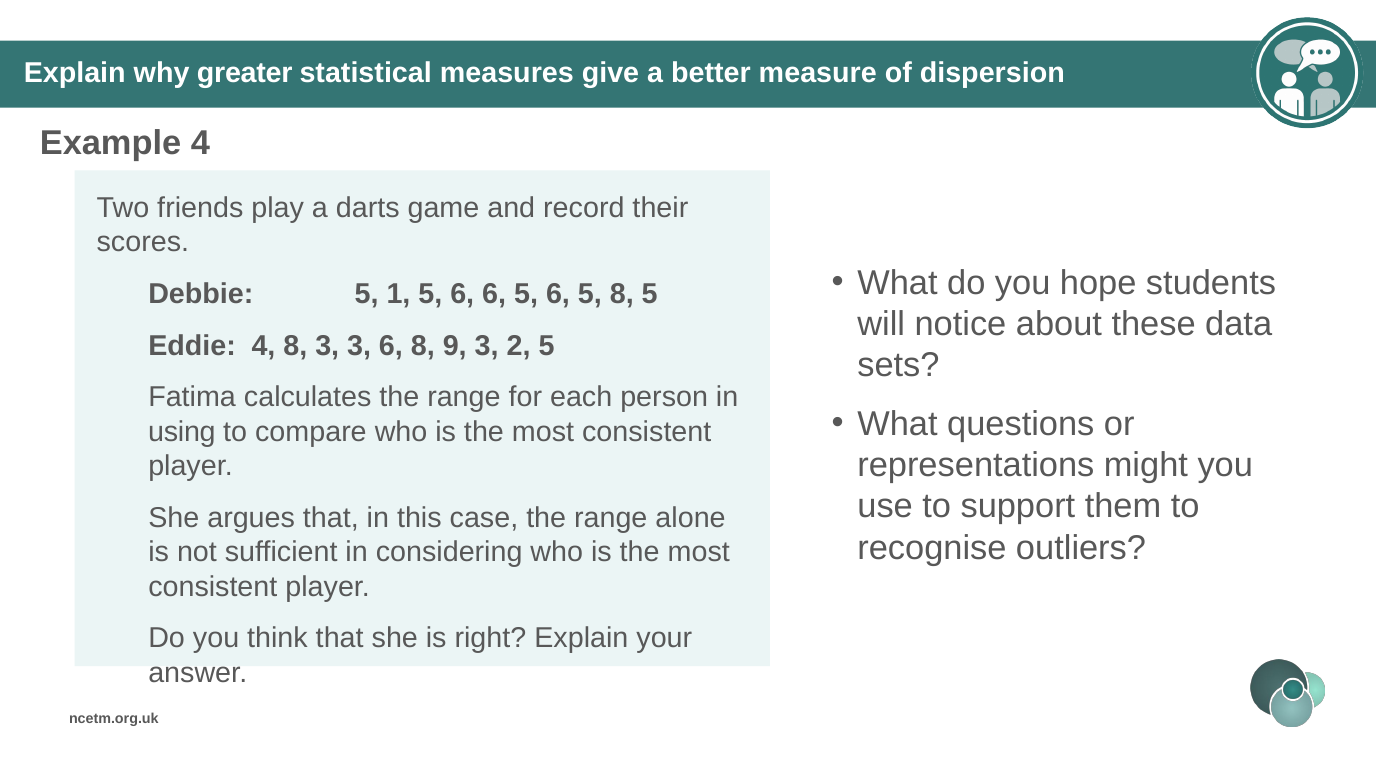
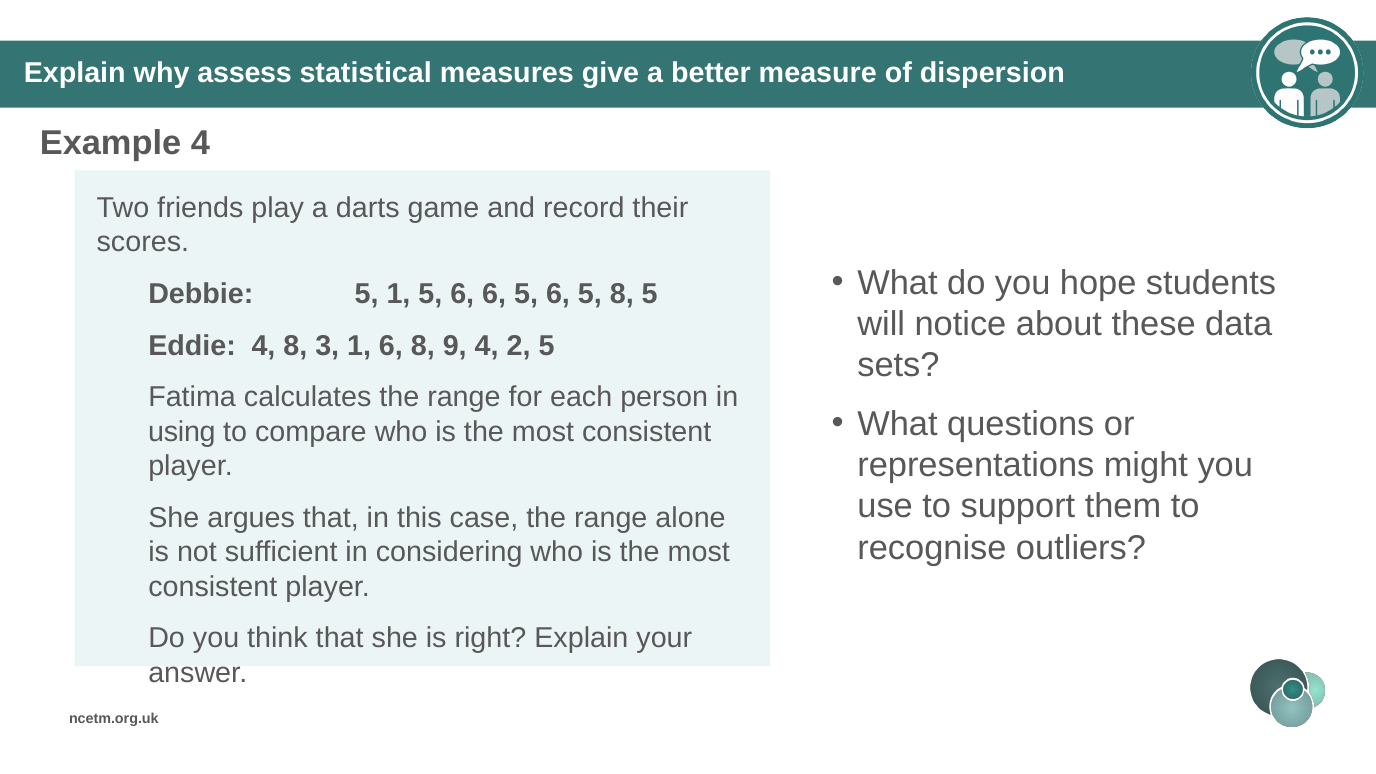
greater: greater -> assess
3 3: 3 -> 1
9 3: 3 -> 4
